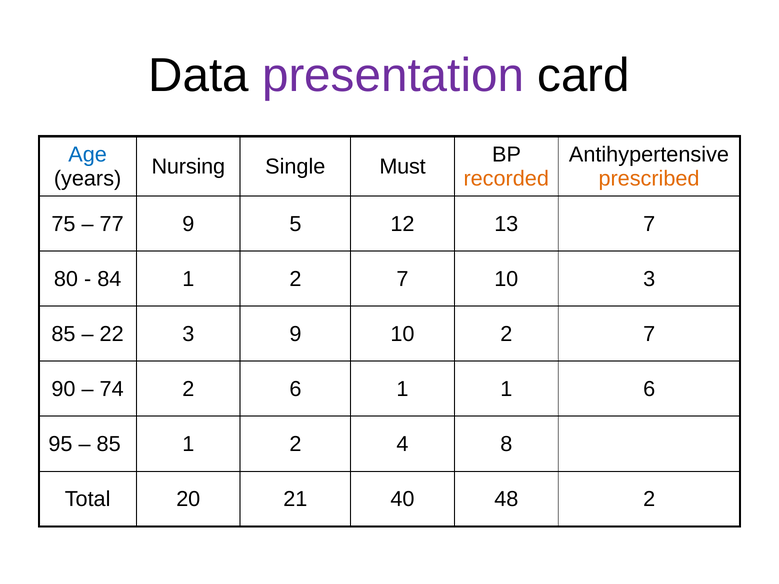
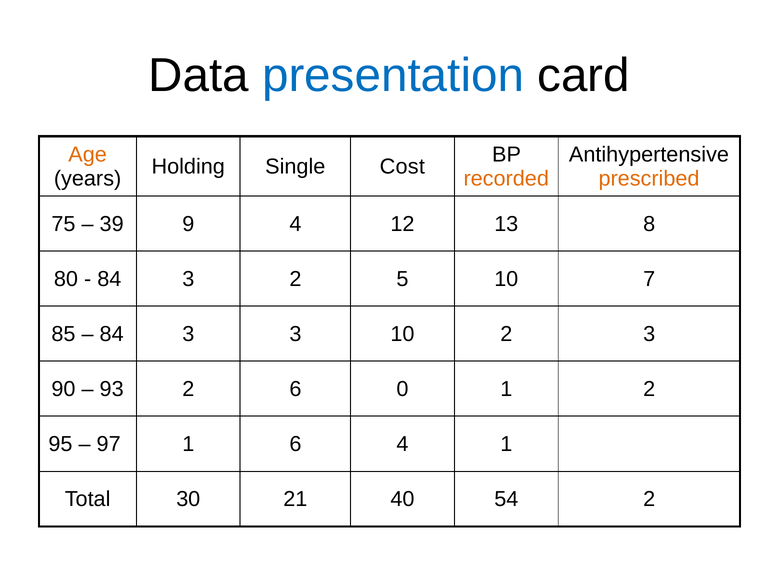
presentation colour: purple -> blue
Age colour: blue -> orange
Nursing: Nursing -> Holding
Must: Must -> Cost
77: 77 -> 39
9 5: 5 -> 4
13 7: 7 -> 8
1 at (188, 279): 1 -> 3
7 at (403, 279): 7 -> 5
10 3: 3 -> 7
22 at (112, 334): 22 -> 84
3 9: 9 -> 3
10 2 7: 7 -> 3
74: 74 -> 93
6 1: 1 -> 0
1 6: 6 -> 2
85 at (109, 444): 85 -> 97
2 at (295, 444): 2 -> 6
4 8: 8 -> 1
20: 20 -> 30
48: 48 -> 54
